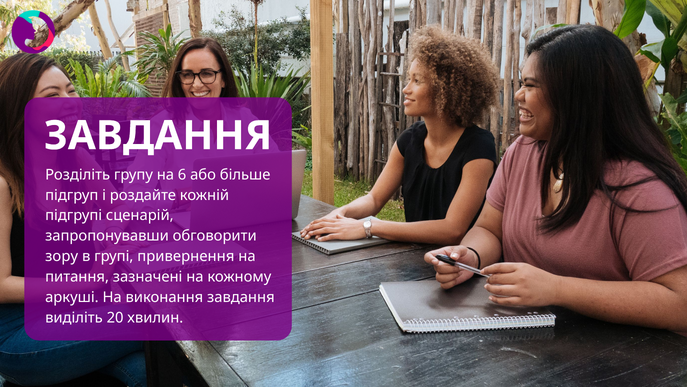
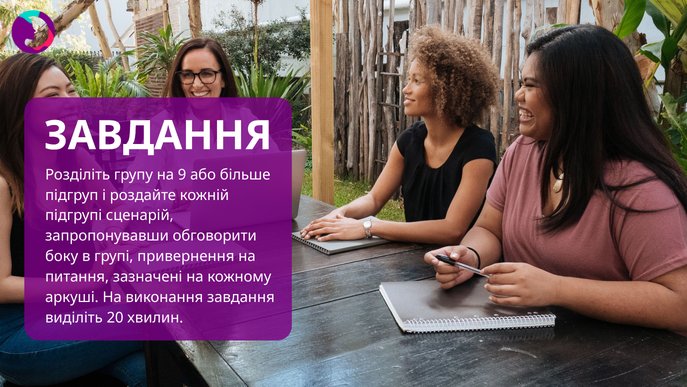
6: 6 -> 9
зору: зору -> боку
